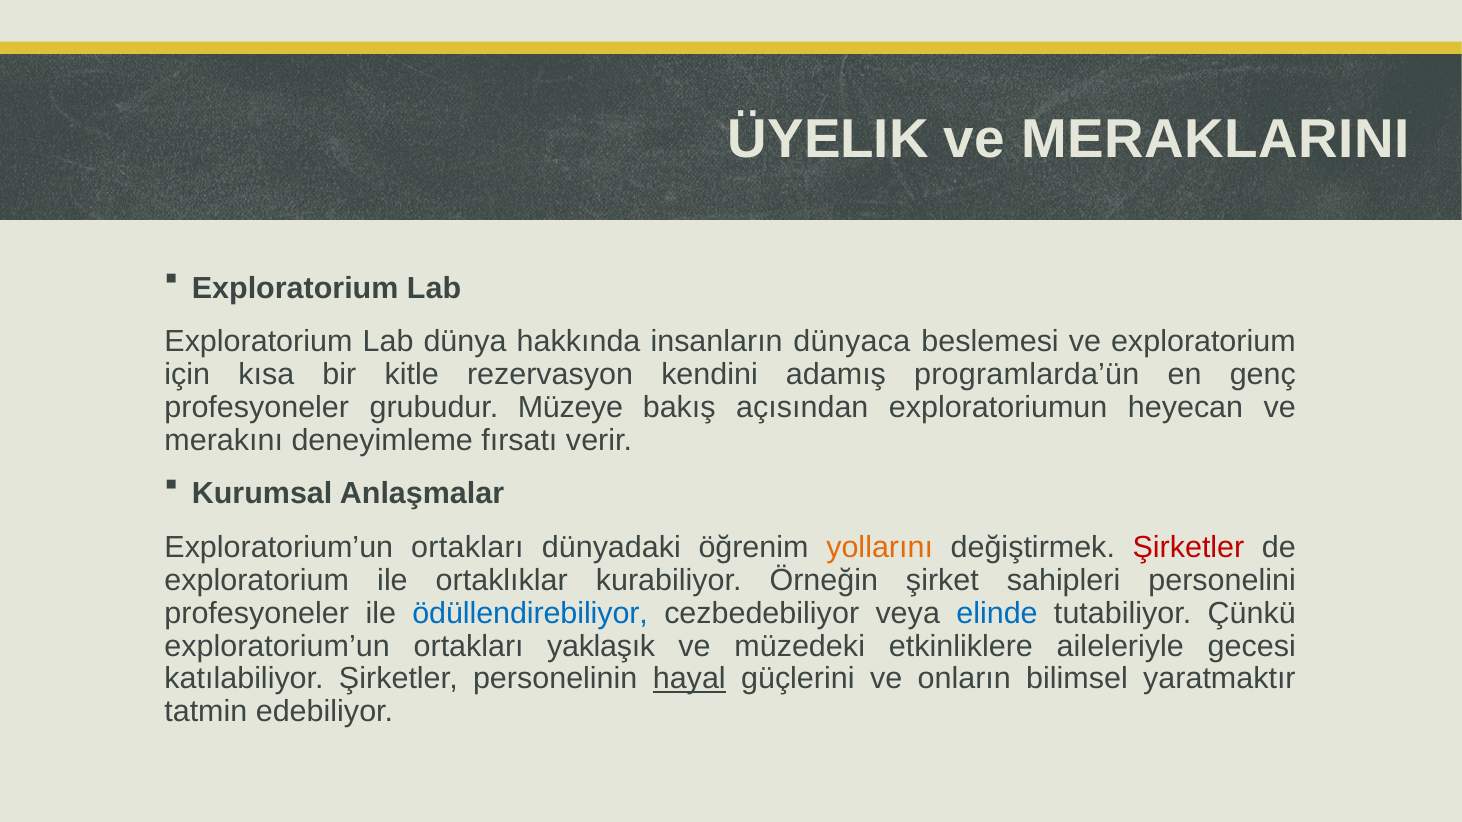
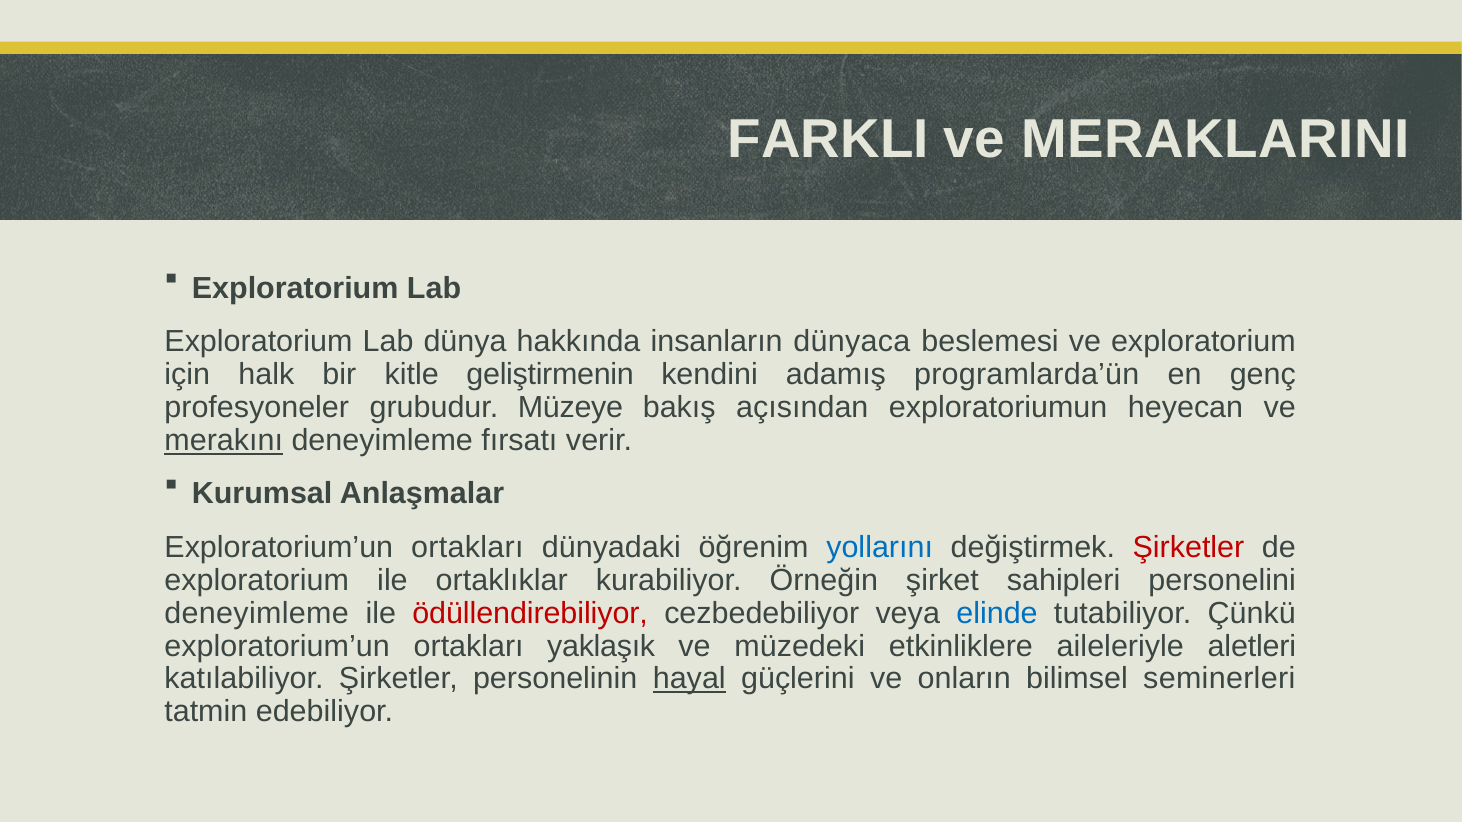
ÜYELIK: ÜYELIK -> FARKLI
kısa: kısa -> halk
rezervasyon: rezervasyon -> geliştirmenin
merakını underline: none -> present
yollarını colour: orange -> blue
profesyoneler at (257, 613): profesyoneler -> deneyimleme
ödüllendirebiliyor colour: blue -> red
gecesi: gecesi -> aletleri
yaratmaktır: yaratmaktır -> seminerleri
